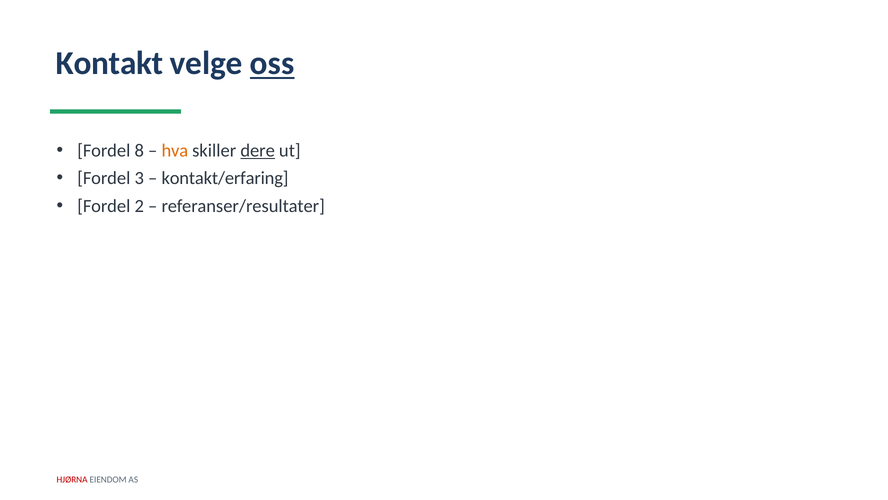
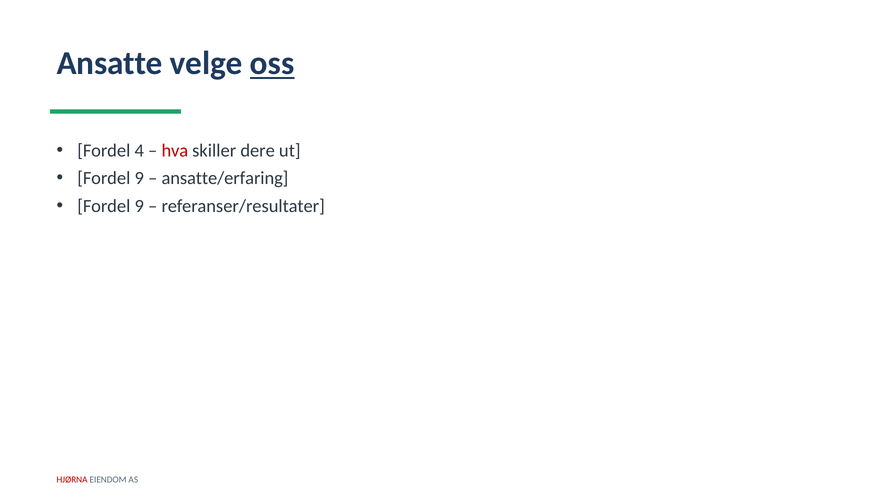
Kontakt: Kontakt -> Ansatte
8: 8 -> 4
hva colour: orange -> red
dere underline: present -> none
3 at (139, 178): 3 -> 9
kontakt/erfaring: kontakt/erfaring -> ansatte/erfaring
2 at (139, 206): 2 -> 9
